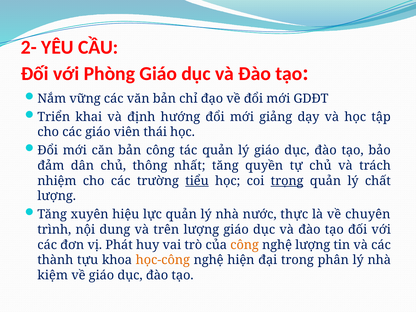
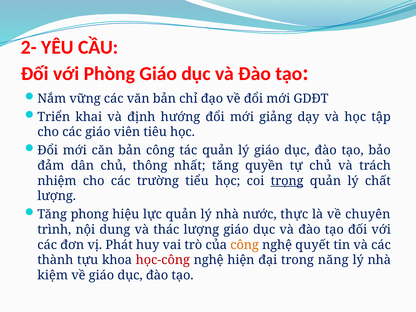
thái: thái -> tiêu
tiểu underline: present -> none
xuyên: xuyên -> phong
trên: trên -> thác
nghệ lượng: lượng -> quyết
học-công colour: orange -> red
phân: phân -> năng
